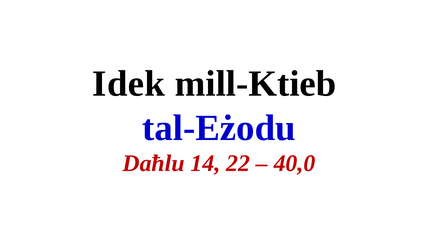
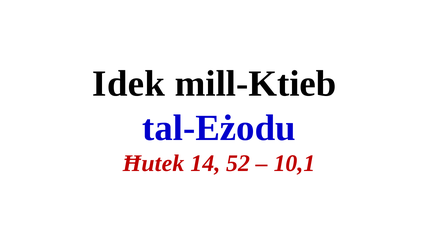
Daħlu: Daħlu -> Ħutek
22: 22 -> 52
40,0: 40,0 -> 10,1
